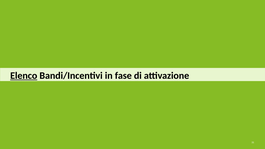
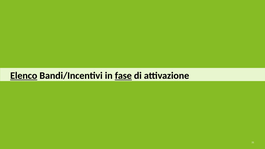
fase underline: none -> present
